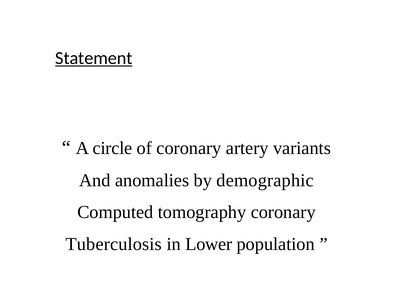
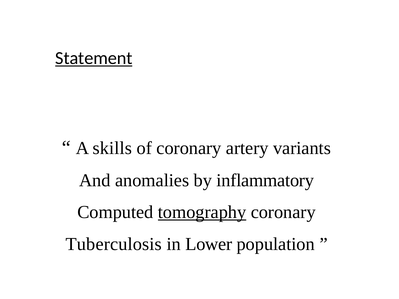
circle: circle -> skills
demographic: demographic -> inflammatory
tomography underline: none -> present
